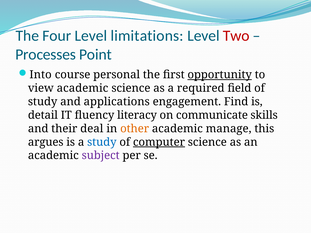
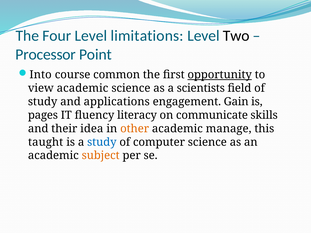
Two colour: red -> black
Processes: Processes -> Processor
personal: personal -> common
required: required -> scientists
Find: Find -> Gain
detail: detail -> pages
deal: deal -> idea
argues: argues -> taught
computer underline: present -> none
subject colour: purple -> orange
